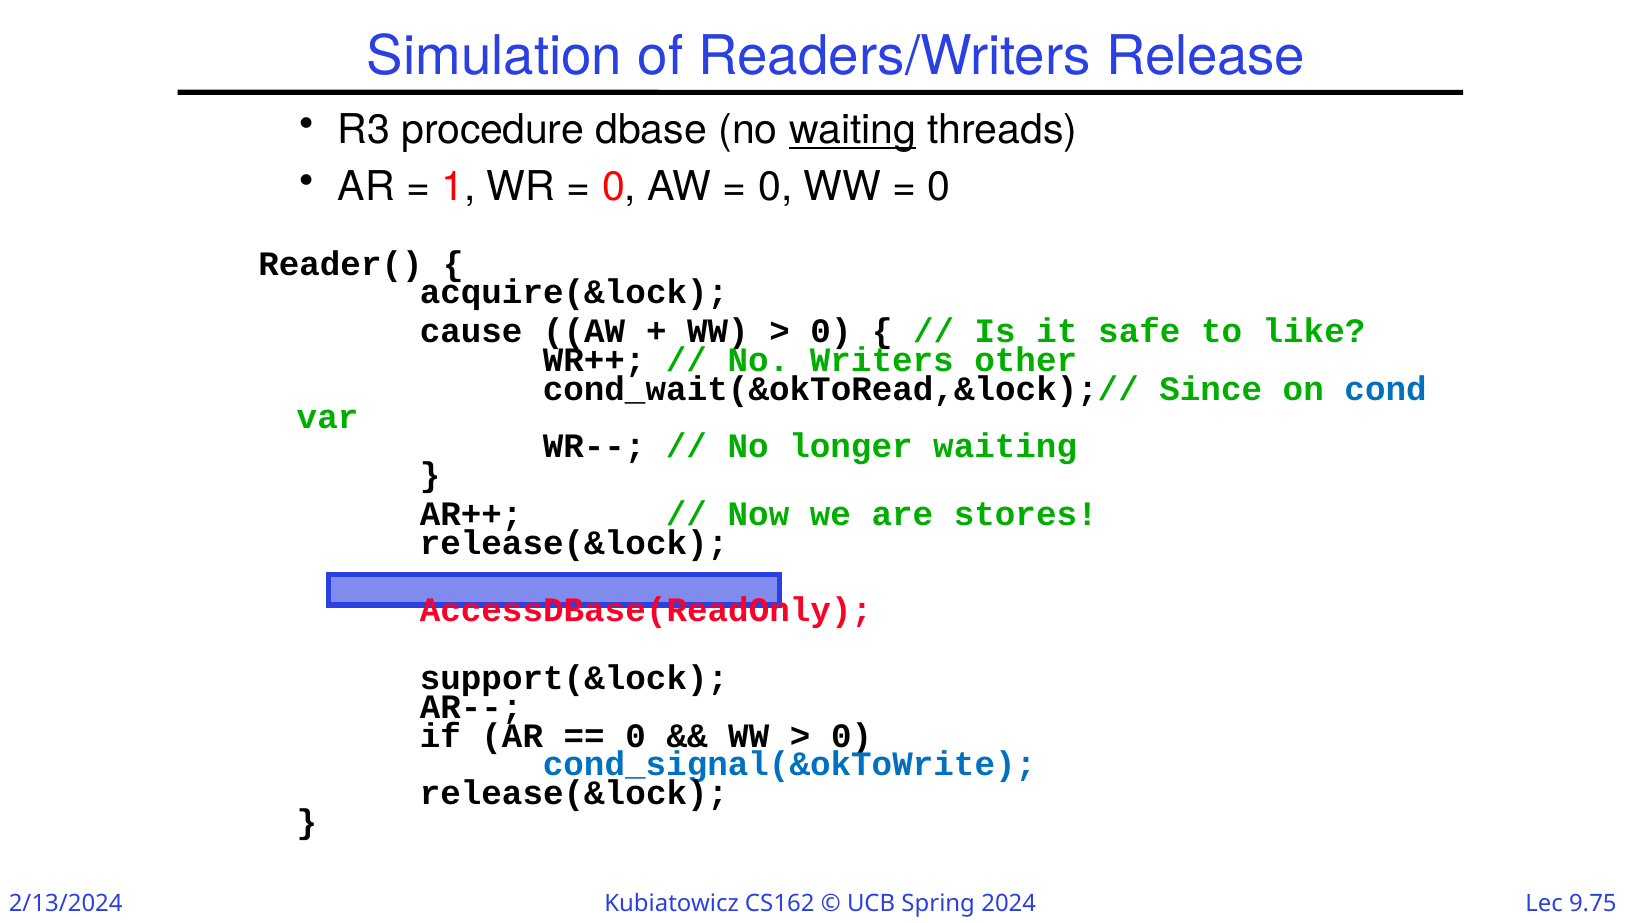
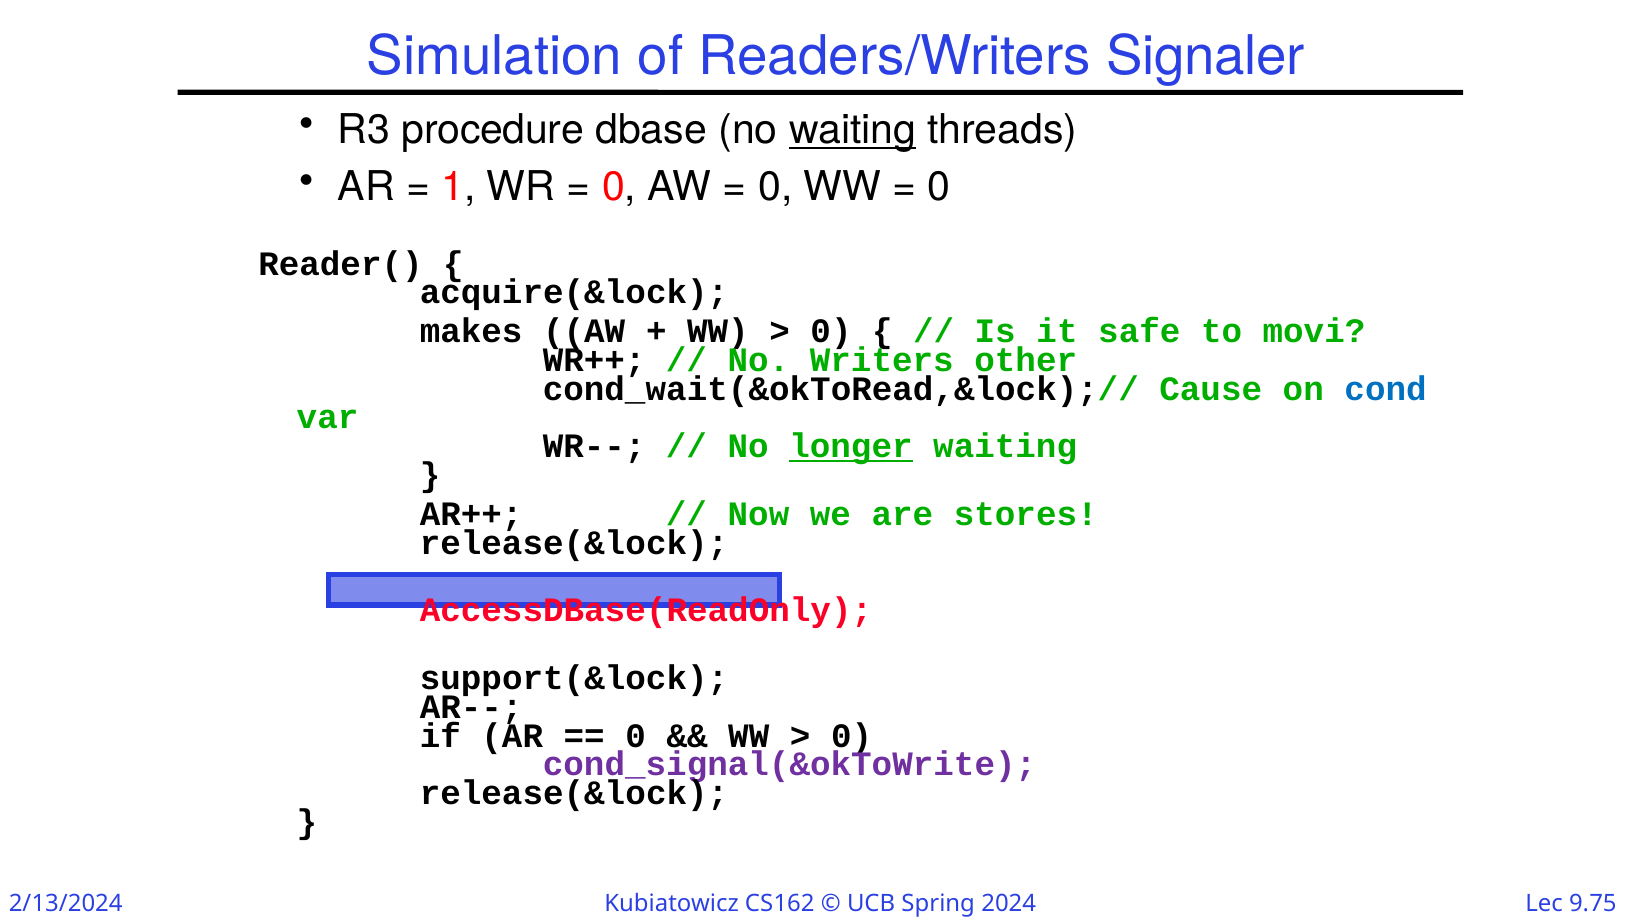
Release: Release -> Signaler
cause: cause -> makes
like: like -> movi
Since: Since -> Cause
longer underline: none -> present
cond_signal(&okToWrite colour: blue -> purple
